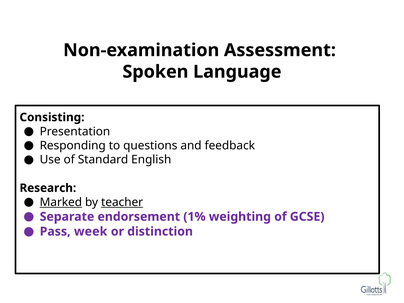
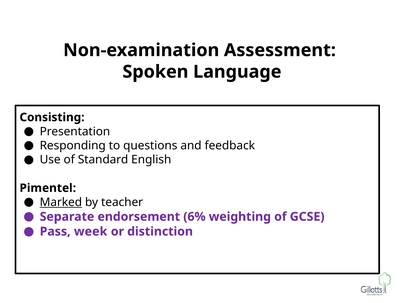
Research: Research -> Pimentel
teacher underline: present -> none
1%: 1% -> 6%
